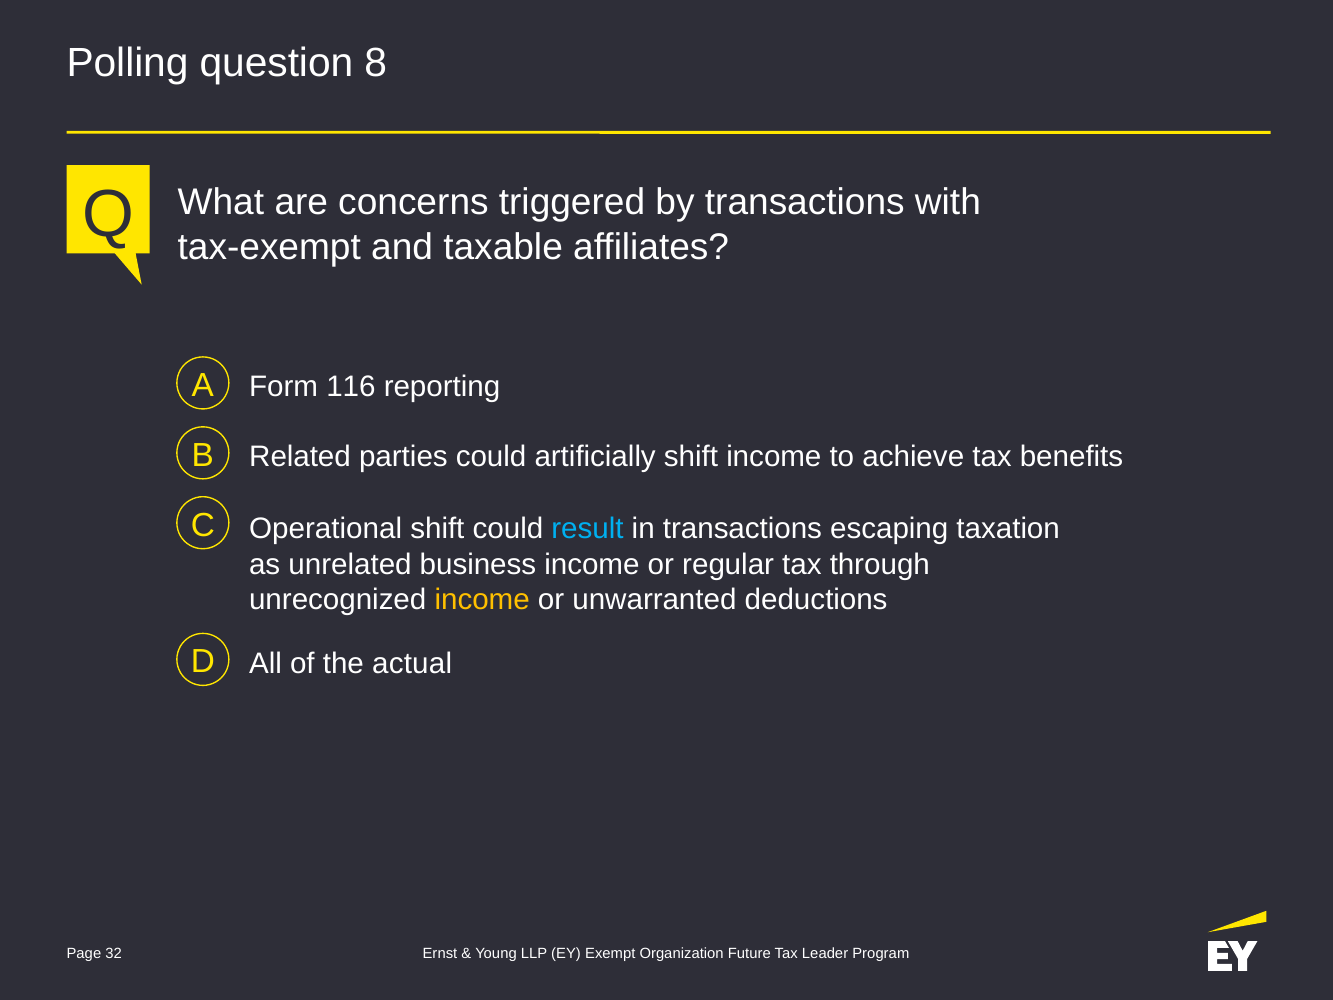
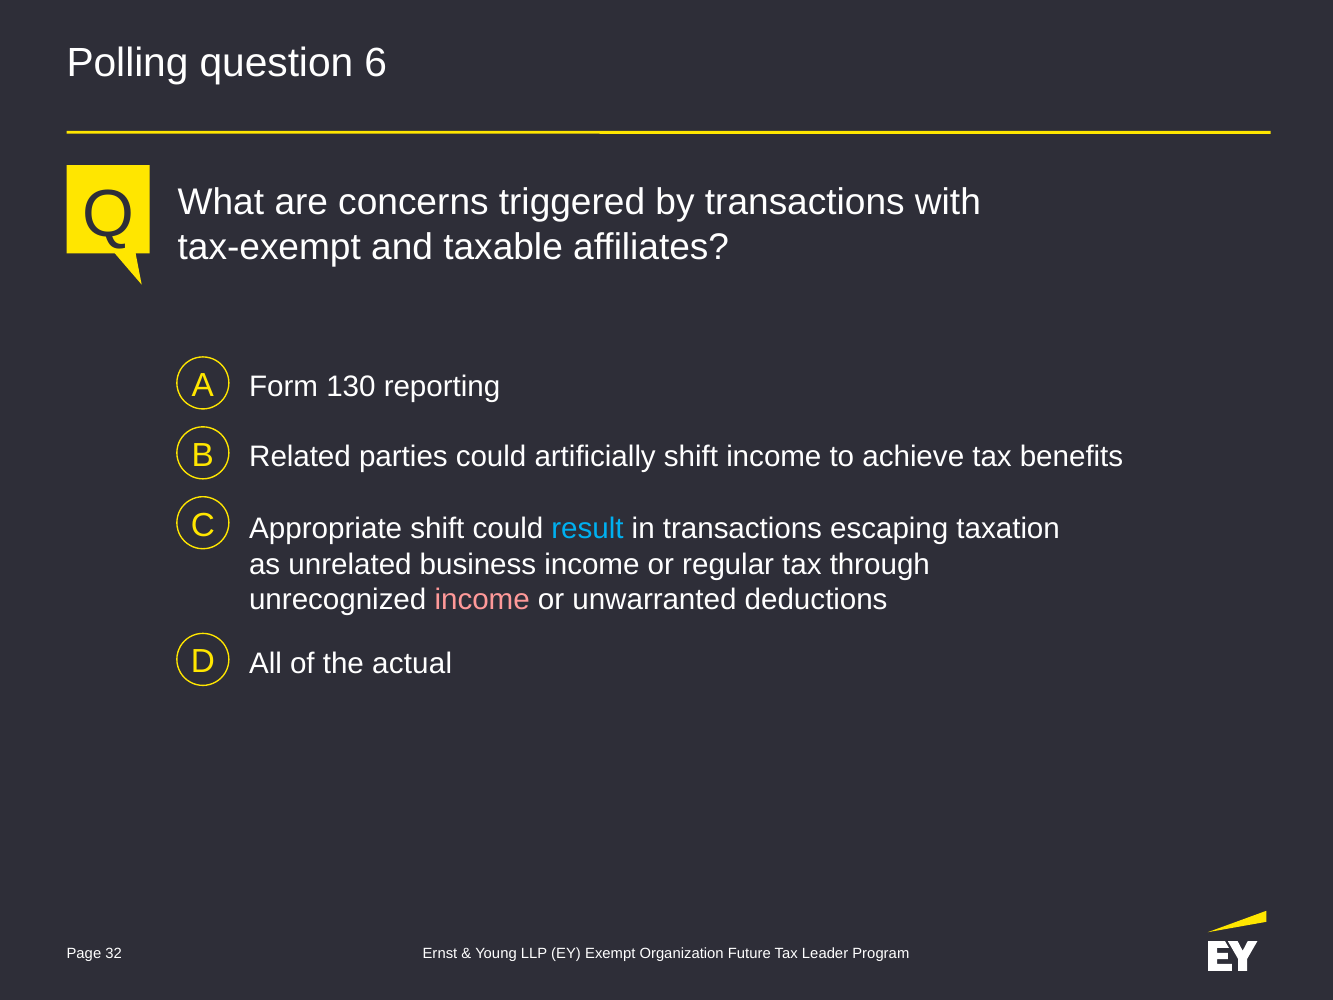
8: 8 -> 6
116: 116 -> 130
Operational: Operational -> Appropriate
income at (482, 600) colour: yellow -> pink
